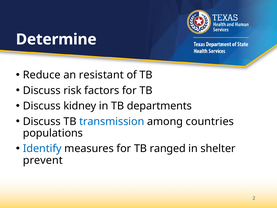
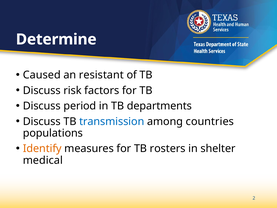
Reduce: Reduce -> Caused
kidney: kidney -> period
Identify colour: blue -> orange
ranged: ranged -> rosters
prevent: prevent -> medical
